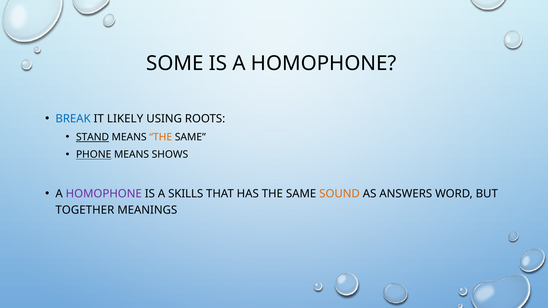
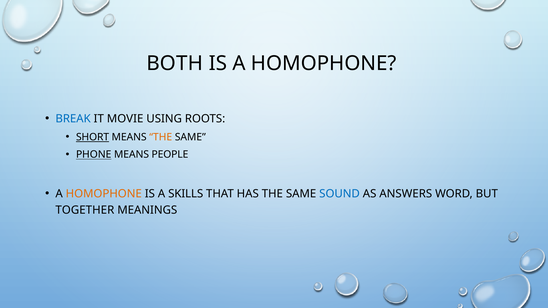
SOME: SOME -> BOTH
LIKELY: LIKELY -> MOVIE
STAND: STAND -> SHORT
SHOWS: SHOWS -> PEOPLE
HOMOPHONE at (104, 194) colour: purple -> orange
SOUND colour: orange -> blue
